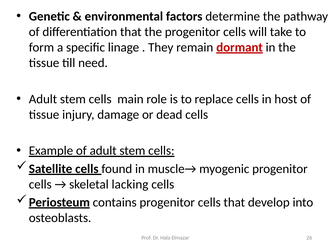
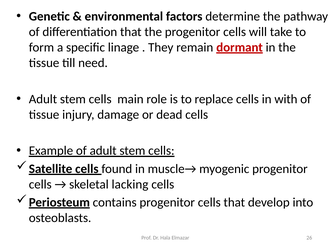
host: host -> with
